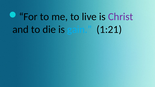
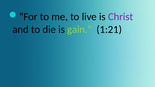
gain colour: light blue -> light green
